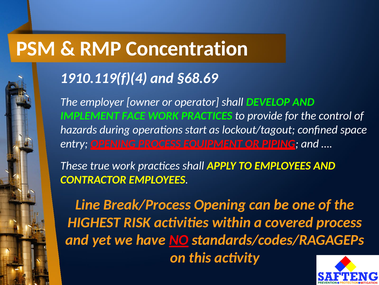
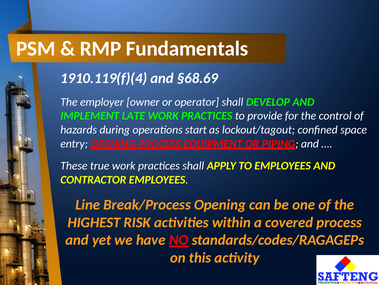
Concentration: Concentration -> Fundamentals
FACE: FACE -> LATE
